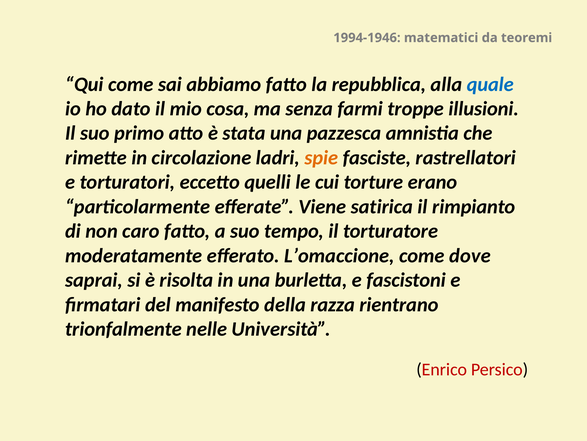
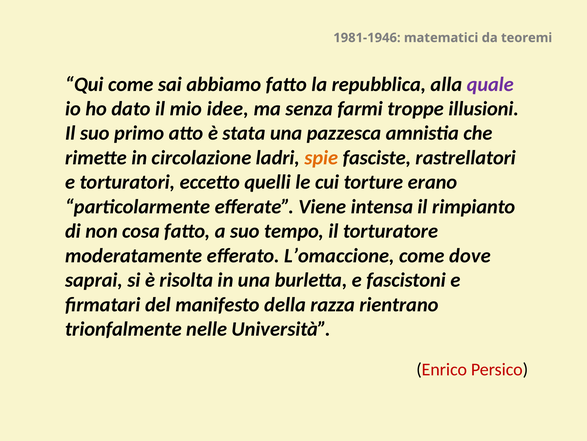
1994-1946: 1994-1946 -> 1981-1946
quale colour: blue -> purple
cosa: cosa -> idee
satirica: satirica -> intensa
caro: caro -> cosa
